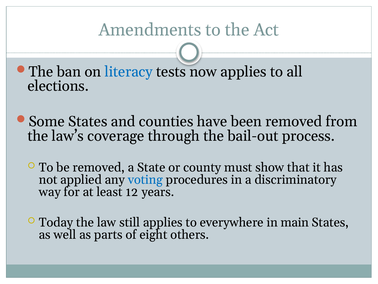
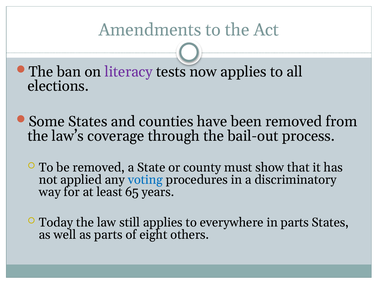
literacy colour: blue -> purple
12: 12 -> 65
in main: main -> parts
